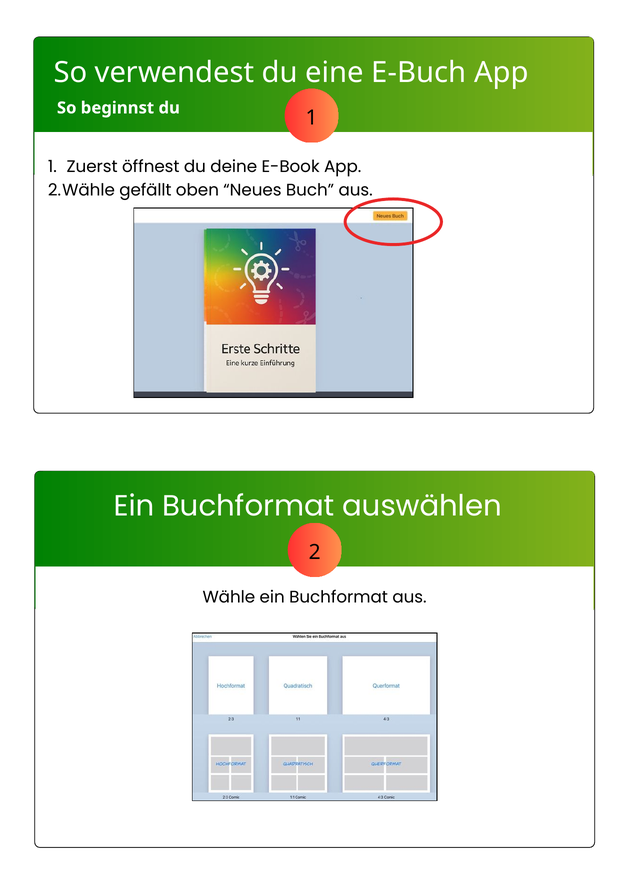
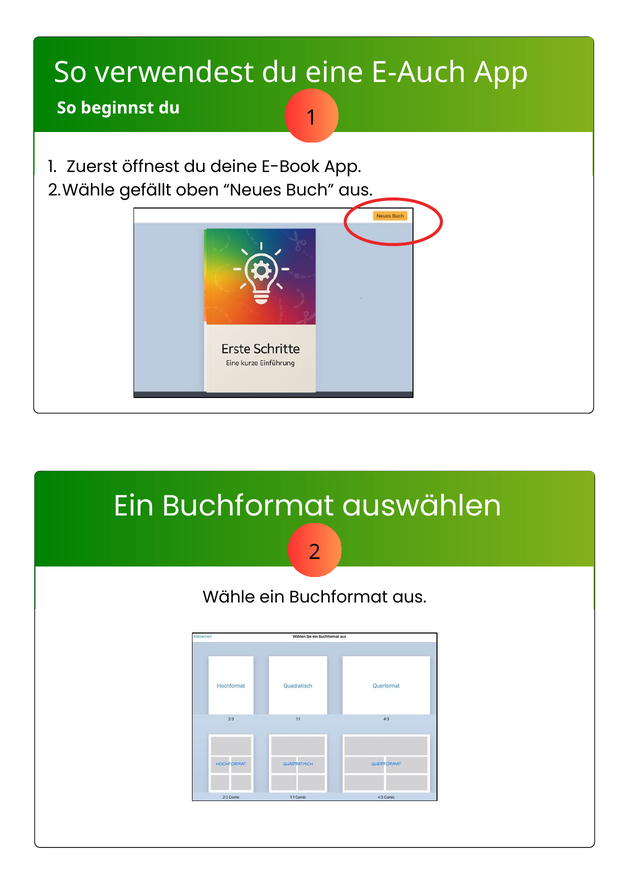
E-Buch: E-Buch -> E-Auch
